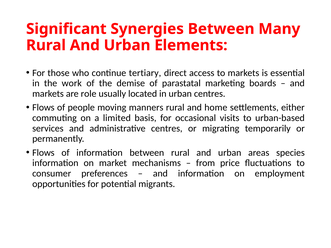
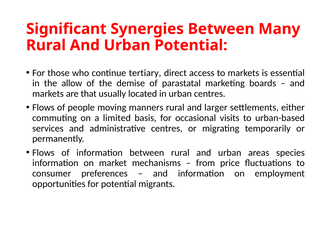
Urban Elements: Elements -> Potential
work: work -> allow
role: role -> that
home: home -> larger
